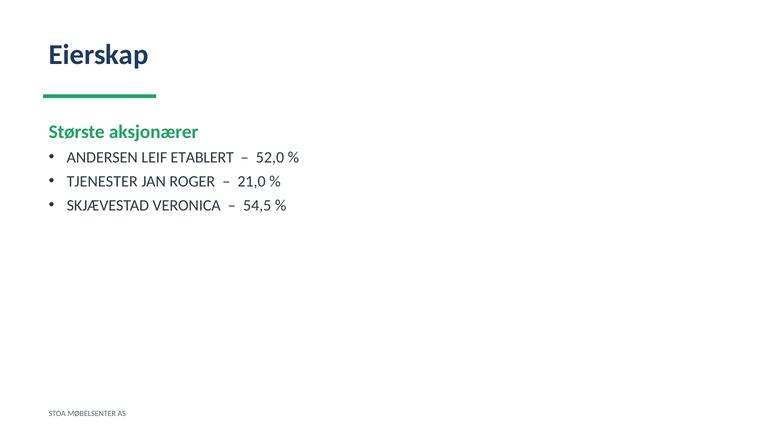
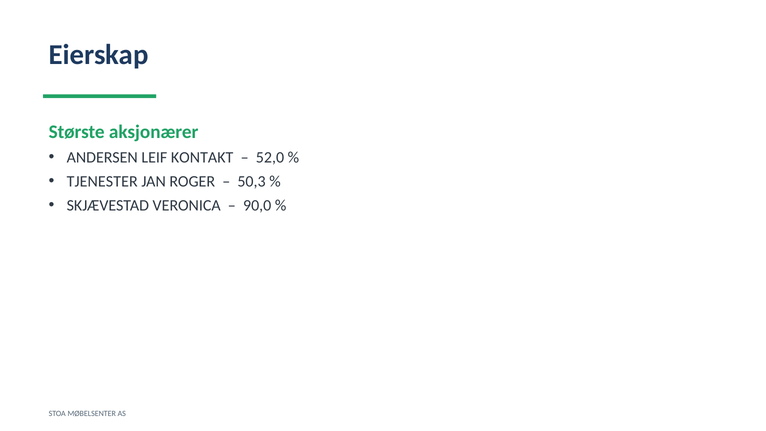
ETABLERT: ETABLERT -> KONTAKT
21,0: 21,0 -> 50,3
54,5: 54,5 -> 90,0
